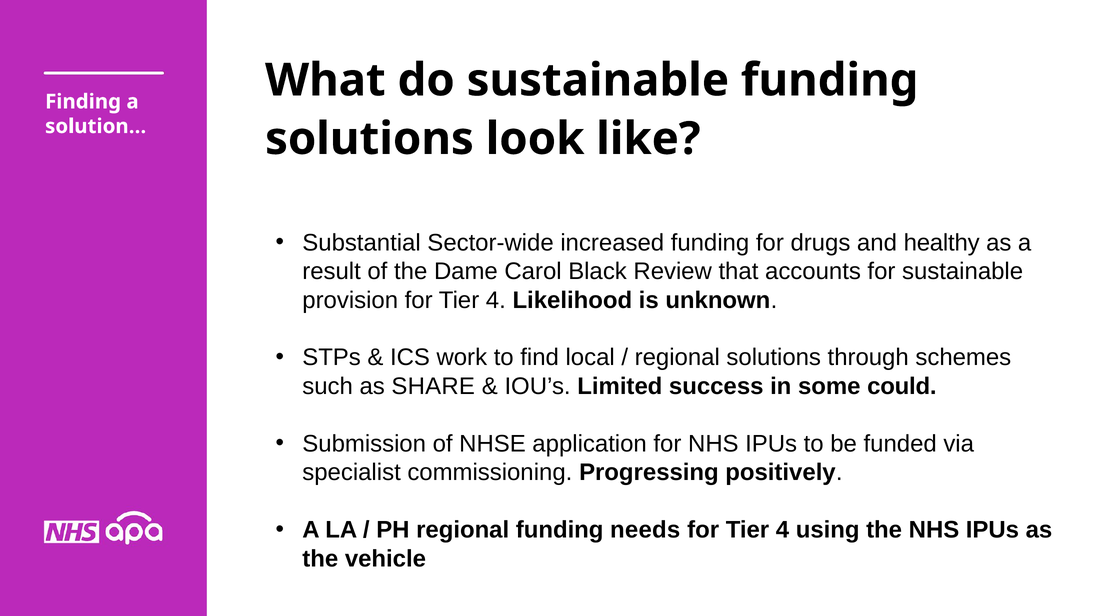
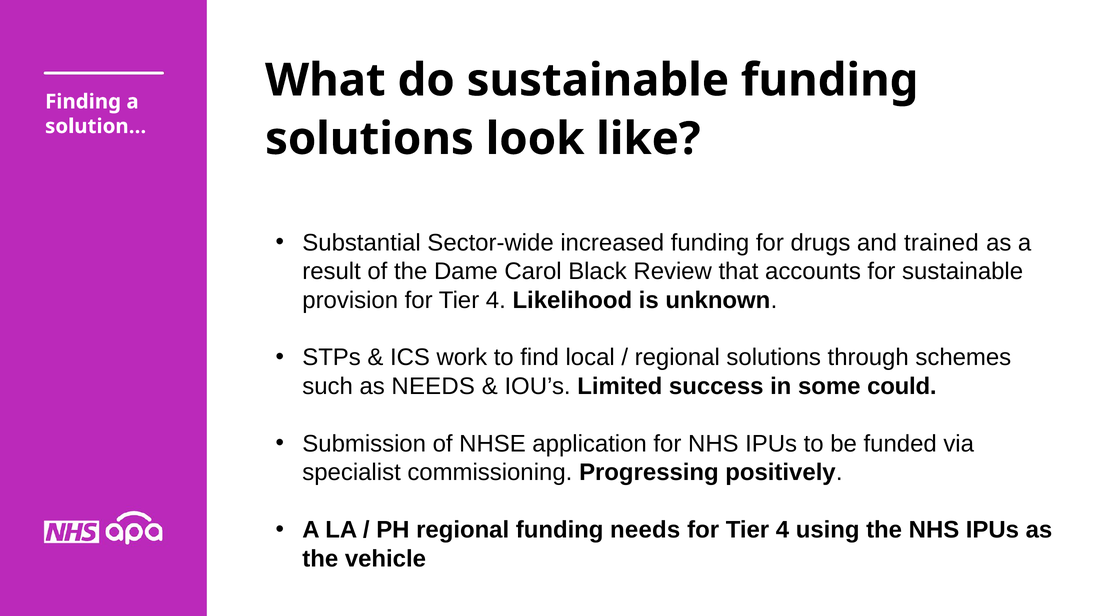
healthy: healthy -> trained
as SHARE: SHARE -> NEEDS
